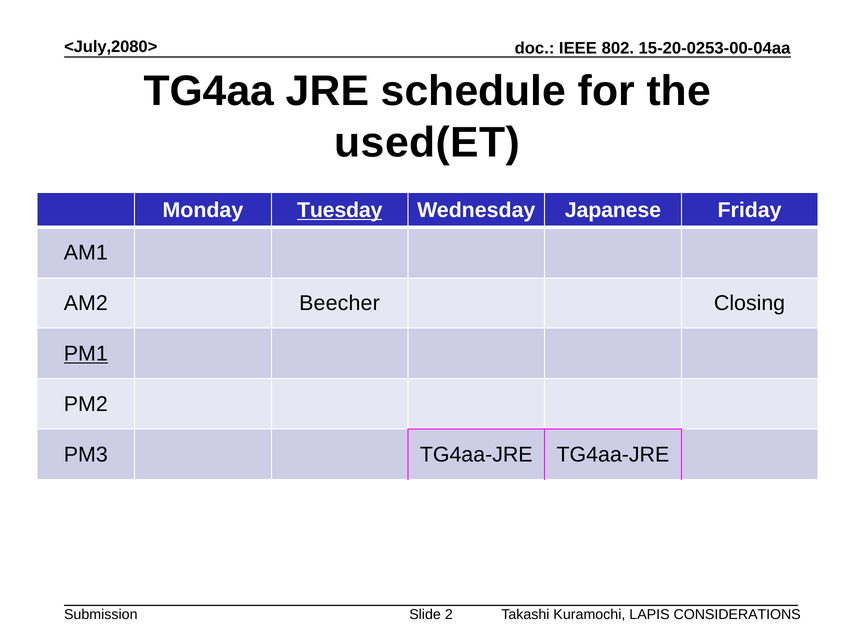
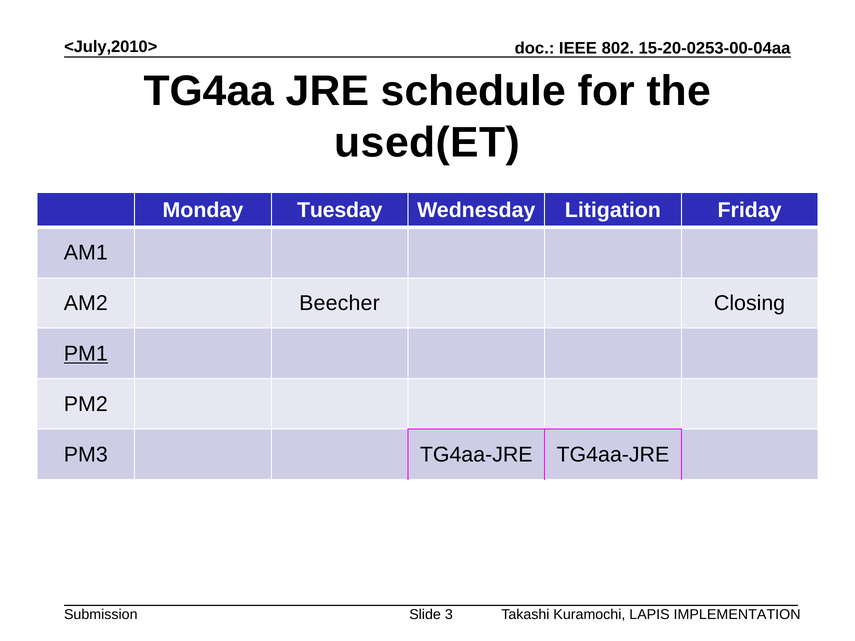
<July,2080>: <July,2080> -> <July,2010>
Tuesday underline: present -> none
Japanese: Japanese -> Litigation
2: 2 -> 3
CONSIDERATIONS: CONSIDERATIONS -> IMPLEMENTATION
